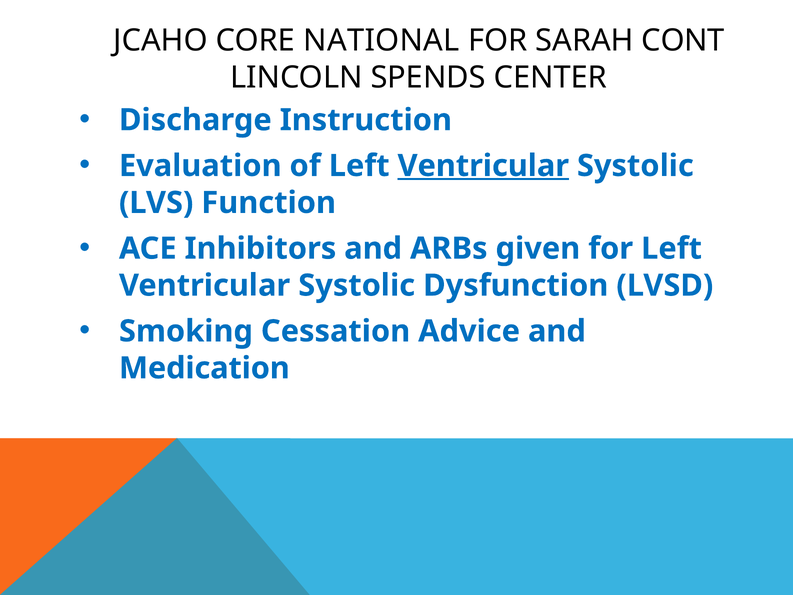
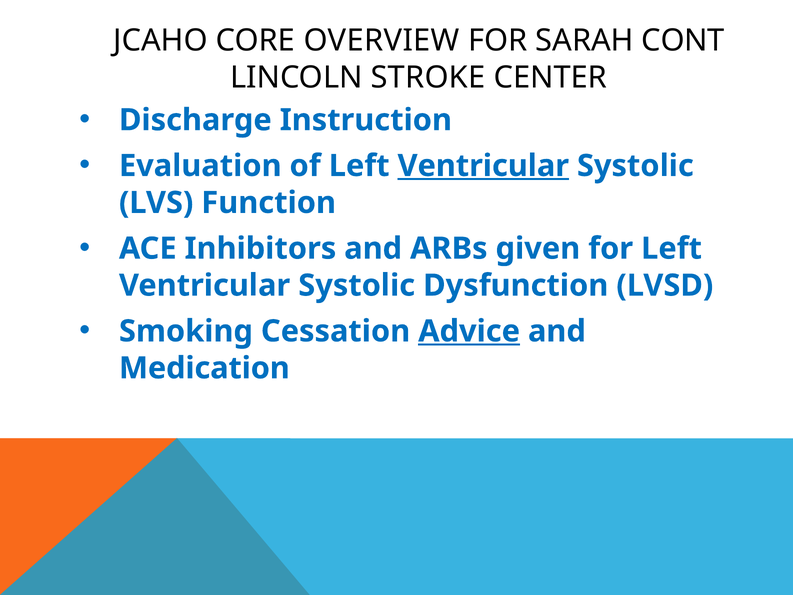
NATIONAL: NATIONAL -> OVERVIEW
SPENDS: SPENDS -> STROKE
Advice underline: none -> present
